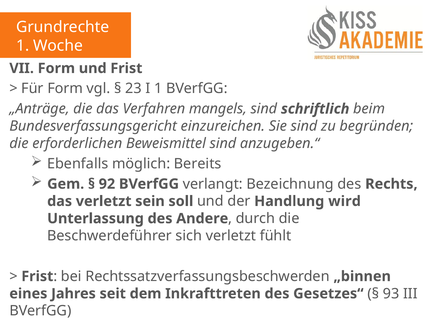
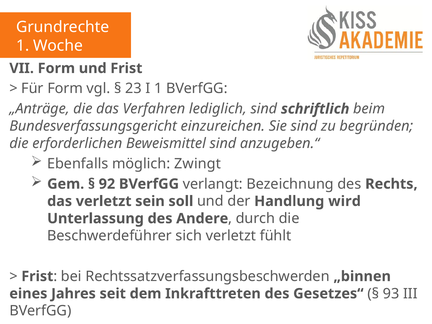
mangels: mangels -> lediglich
Bereits: Bereits -> Zwingt
